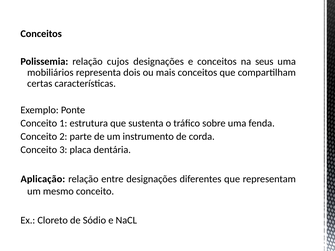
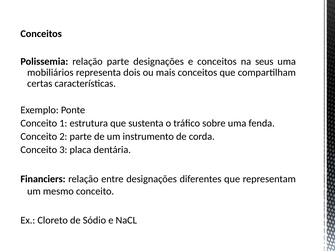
relação cujos: cujos -> parte
Aplicação: Aplicação -> Financiers
